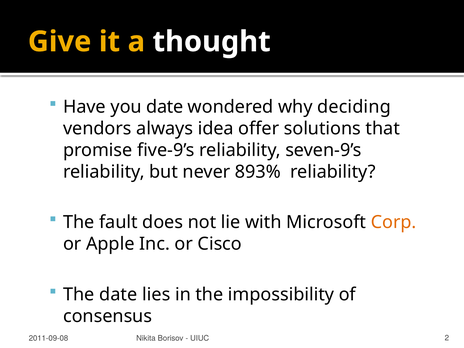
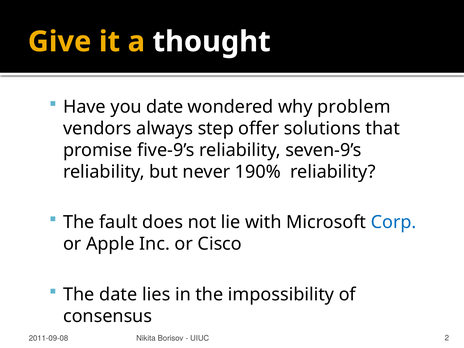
deciding: deciding -> problem
idea: idea -> step
893%: 893% -> 190%
Corp colour: orange -> blue
